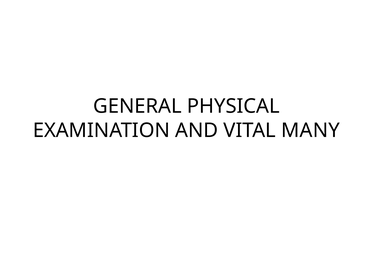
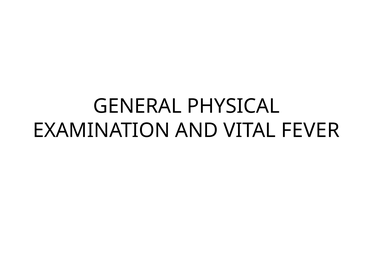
MANY: MANY -> FEVER
